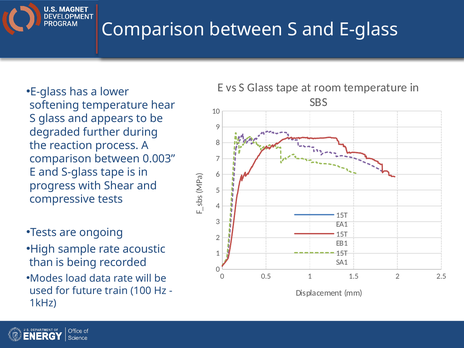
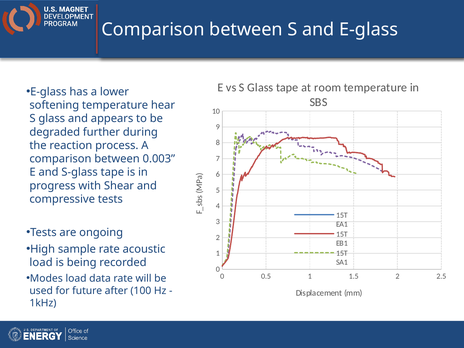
than at (41, 262): than -> load
train: train -> after
